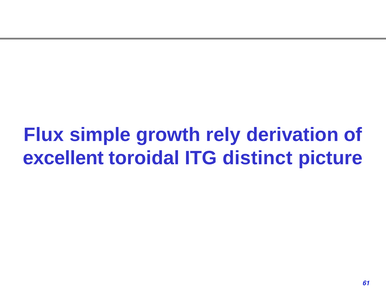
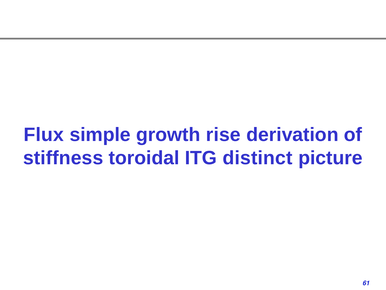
rely: rely -> rise
excellent: excellent -> stiffness
